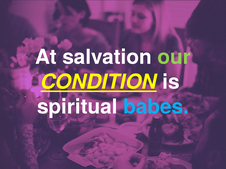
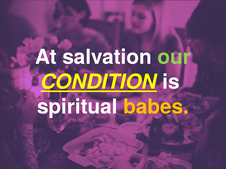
babes colour: light blue -> yellow
